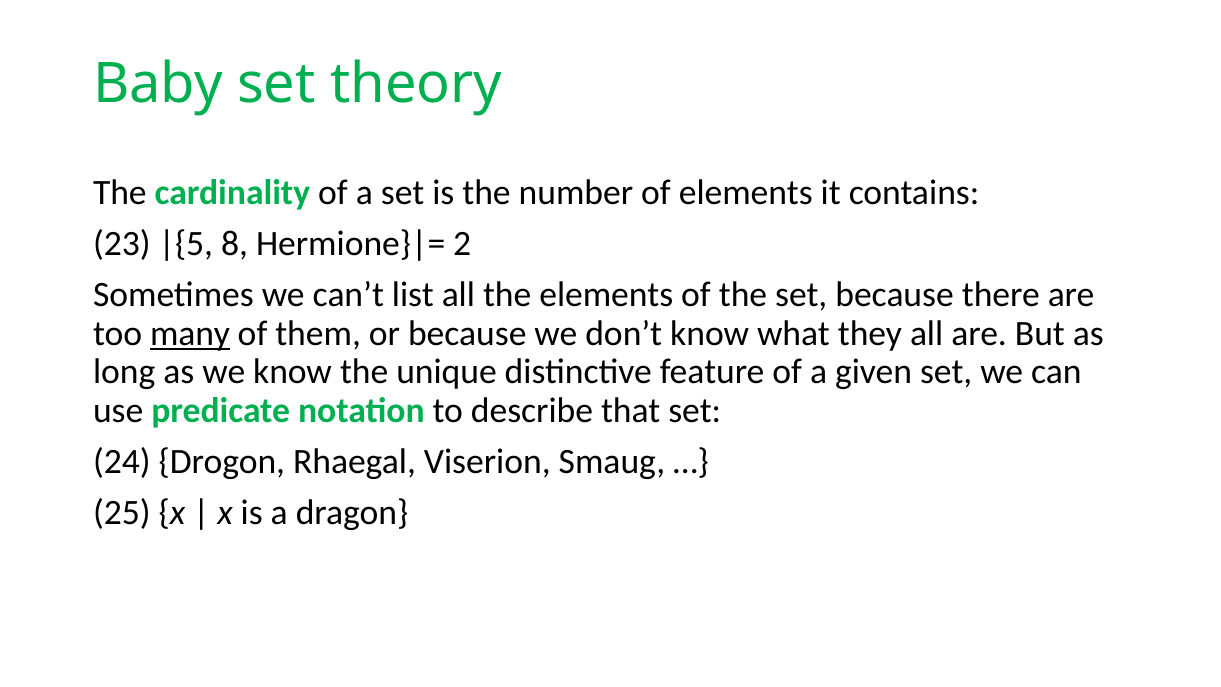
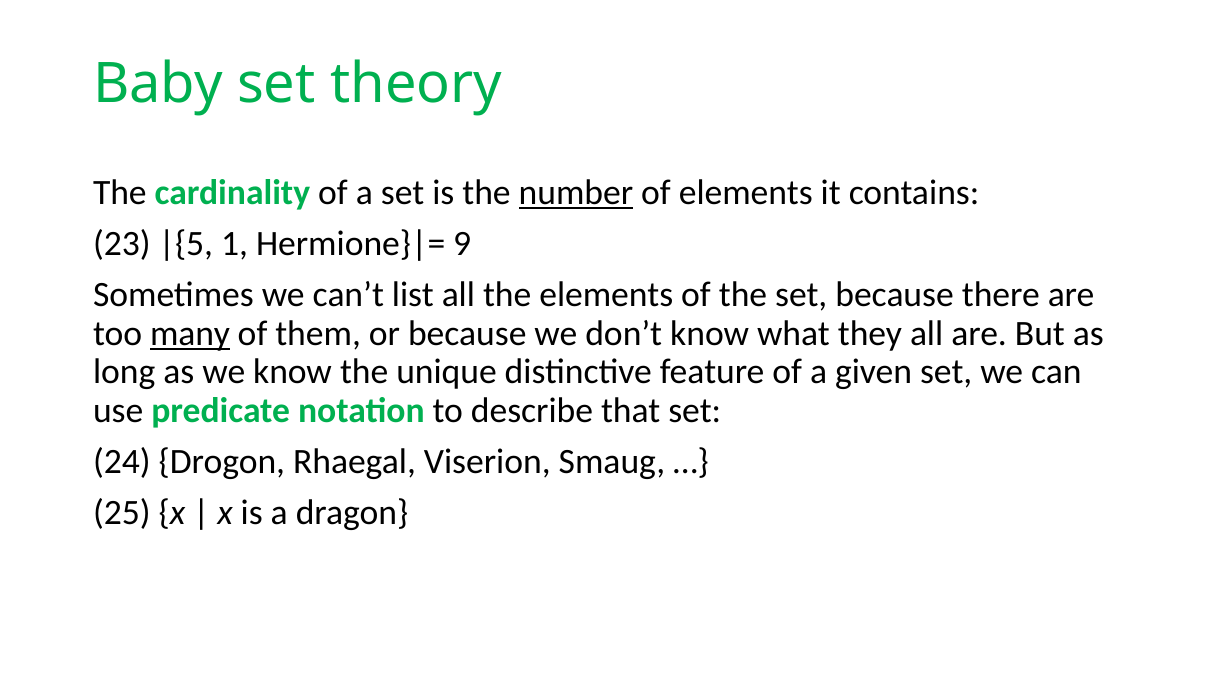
number underline: none -> present
8: 8 -> 1
2: 2 -> 9
